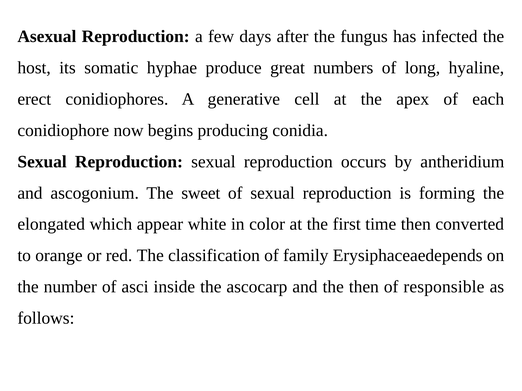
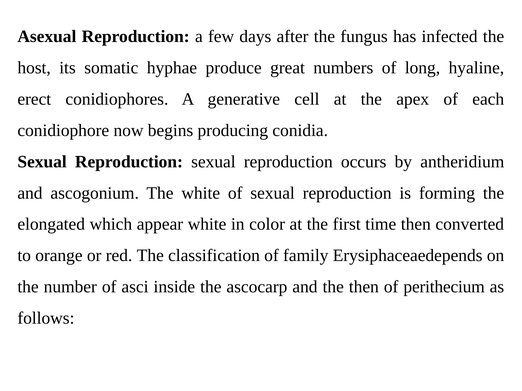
The sweet: sweet -> white
responsible: responsible -> perithecium
